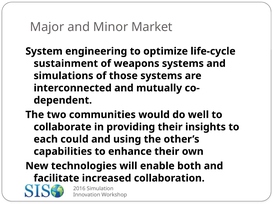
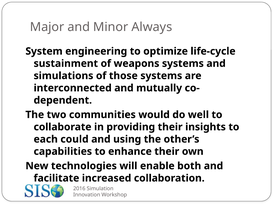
Market: Market -> Always
